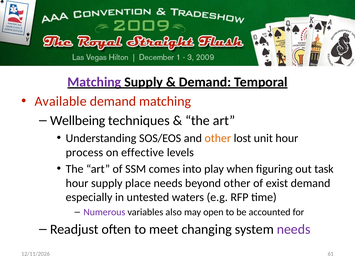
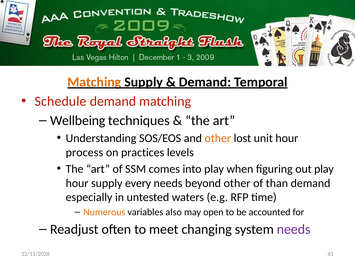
Matching at (94, 82) colour: purple -> orange
Available: Available -> Schedule
effective: effective -> practices
out task: task -> play
place: place -> every
exist: exist -> than
Numerous colour: purple -> orange
